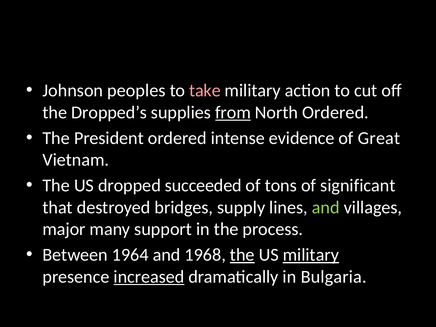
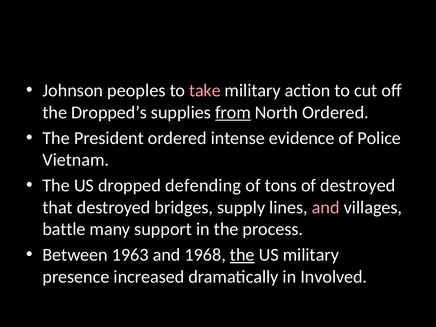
Great: Great -> Police
succeeded: succeeded -> defending
of significant: significant -> destroyed
and at (326, 207) colour: light green -> pink
major: major -> battle
1964: 1964 -> 1963
military at (311, 255) underline: present -> none
increased underline: present -> none
Bulgaria: Bulgaria -> Involved
